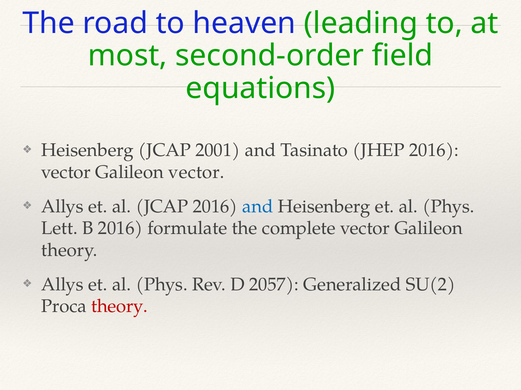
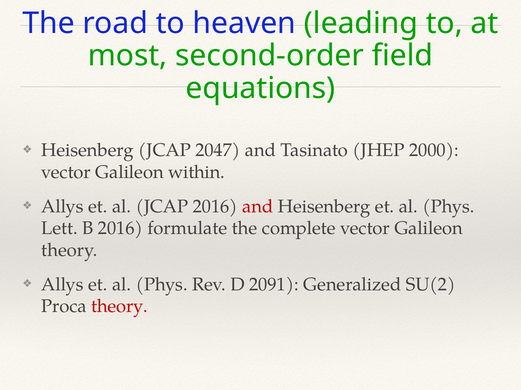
2001: 2001 -> 2047
JHEP 2016: 2016 -> 2000
Galileon vector: vector -> within
and at (258, 207) colour: blue -> red
2057: 2057 -> 2091
